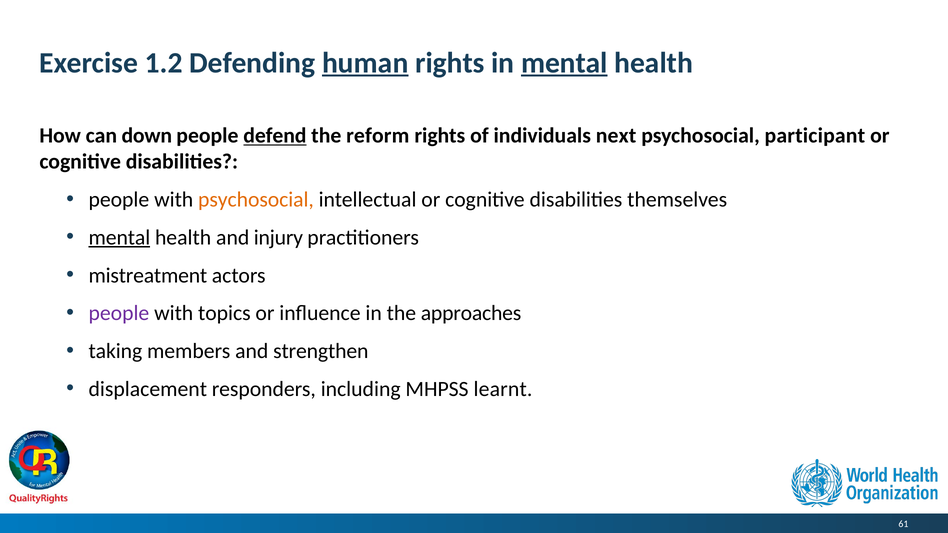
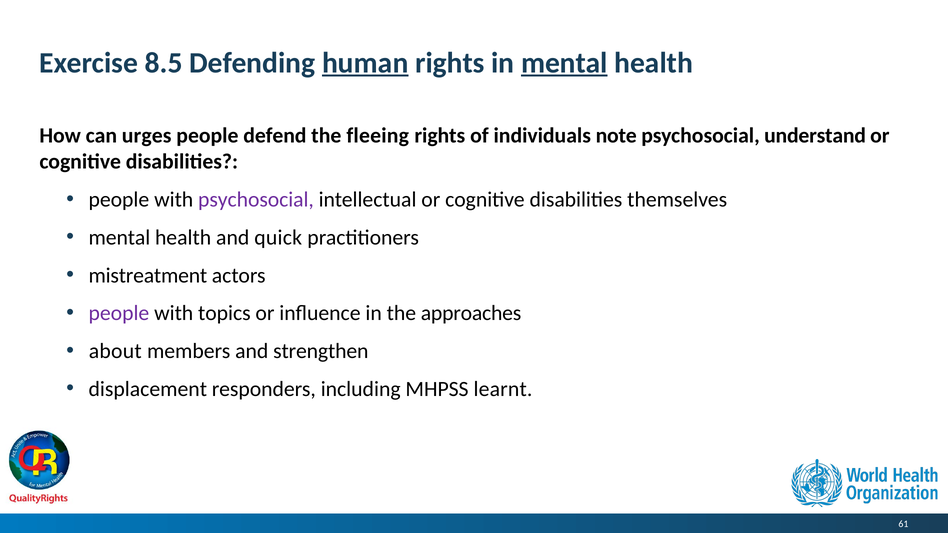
1.2: 1.2 -> 8.5
down: down -> urges
defend underline: present -> none
reform: reform -> fleeing
next: next -> note
participant: participant -> understand
psychosocial at (256, 200) colour: orange -> purple
mental at (119, 238) underline: present -> none
injury: injury -> quick
taking: taking -> about
